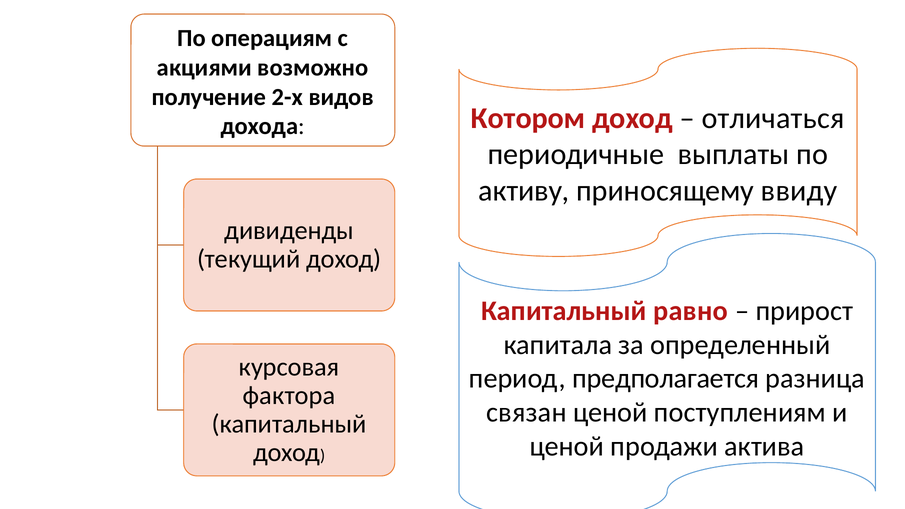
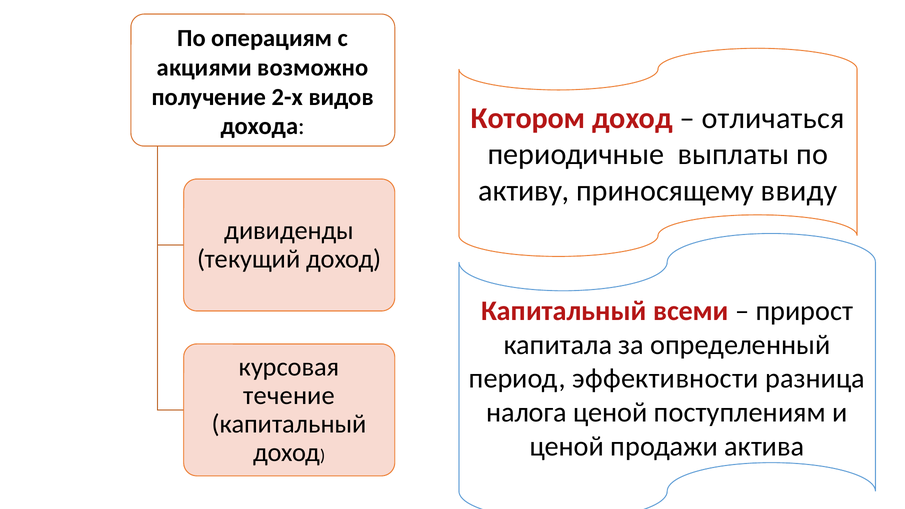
равно: равно -> всеми
предполагается: предполагается -> эффективности
фактора: фактора -> течение
связан: связан -> налога
